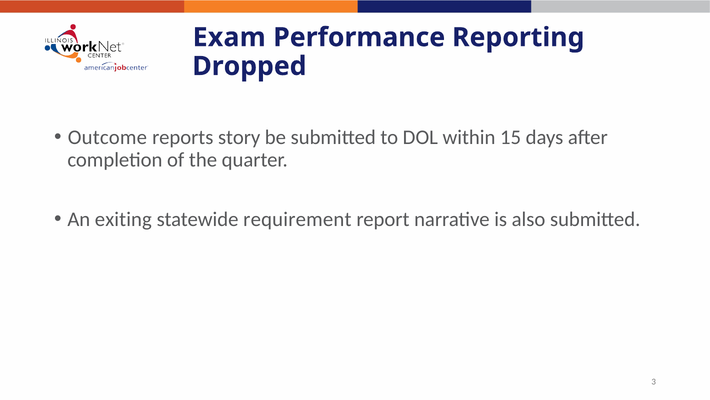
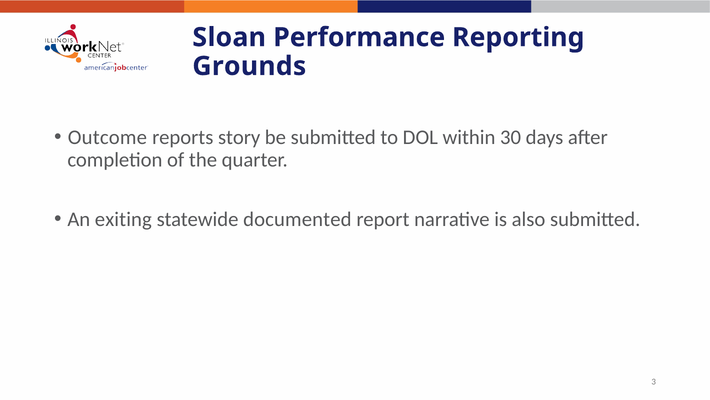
Exam: Exam -> Sloan
Dropped: Dropped -> Grounds
15: 15 -> 30
requirement: requirement -> documented
